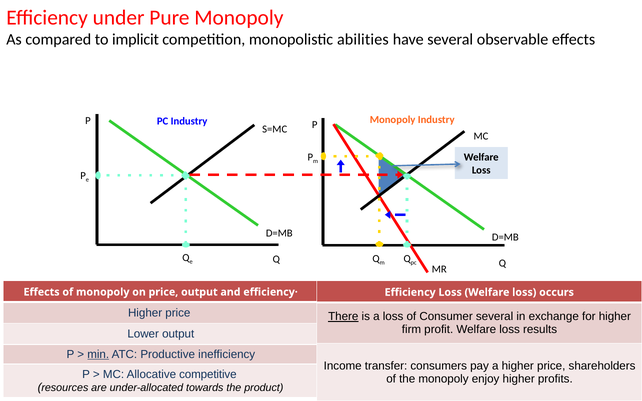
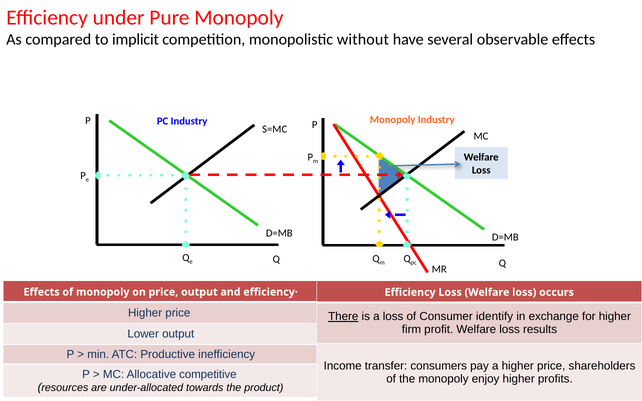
abilities: abilities -> without
Consumer several: several -> identify
min underline: present -> none
